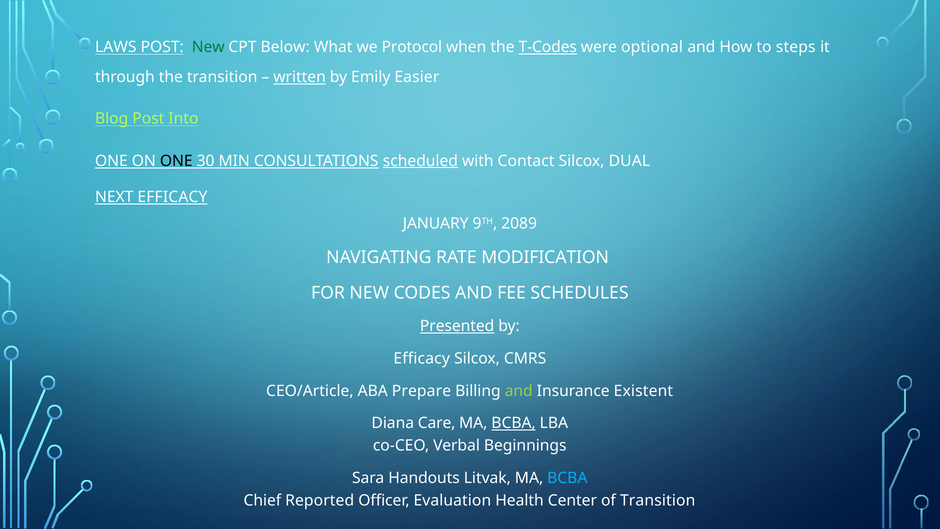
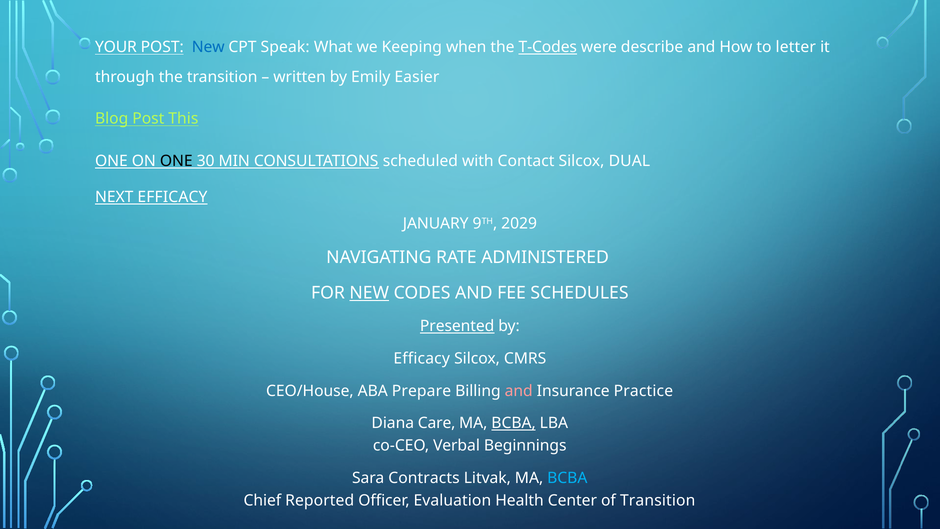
LAWS: LAWS -> YOUR
New at (208, 47) colour: green -> blue
Below: Below -> Speak
Protocol: Protocol -> Keeping
optional: optional -> describe
steps: steps -> letter
written underline: present -> none
Into: Into -> This
scheduled underline: present -> none
2089: 2089 -> 2029
MODIFICATION: MODIFICATION -> ADMINISTERED
NEW at (369, 293) underline: none -> present
CEO/Article: CEO/Article -> CEO/House
and at (519, 391) colour: light green -> pink
Existent: Existent -> Practice
Handouts: Handouts -> Contracts
